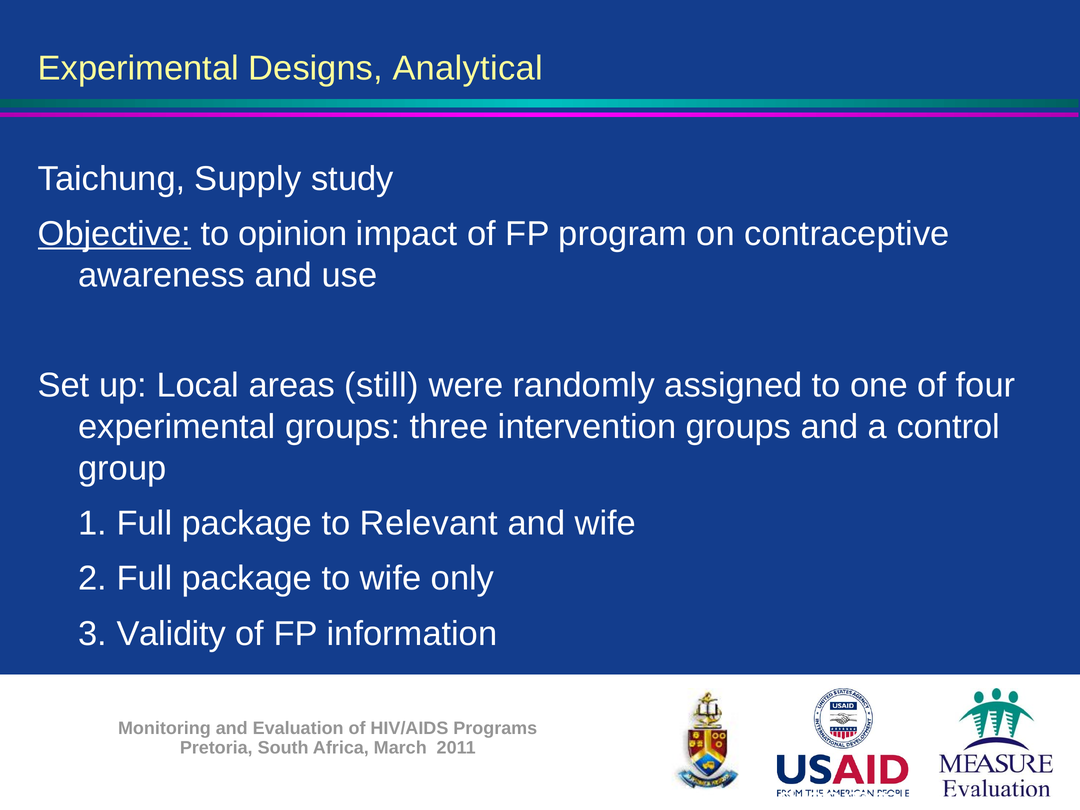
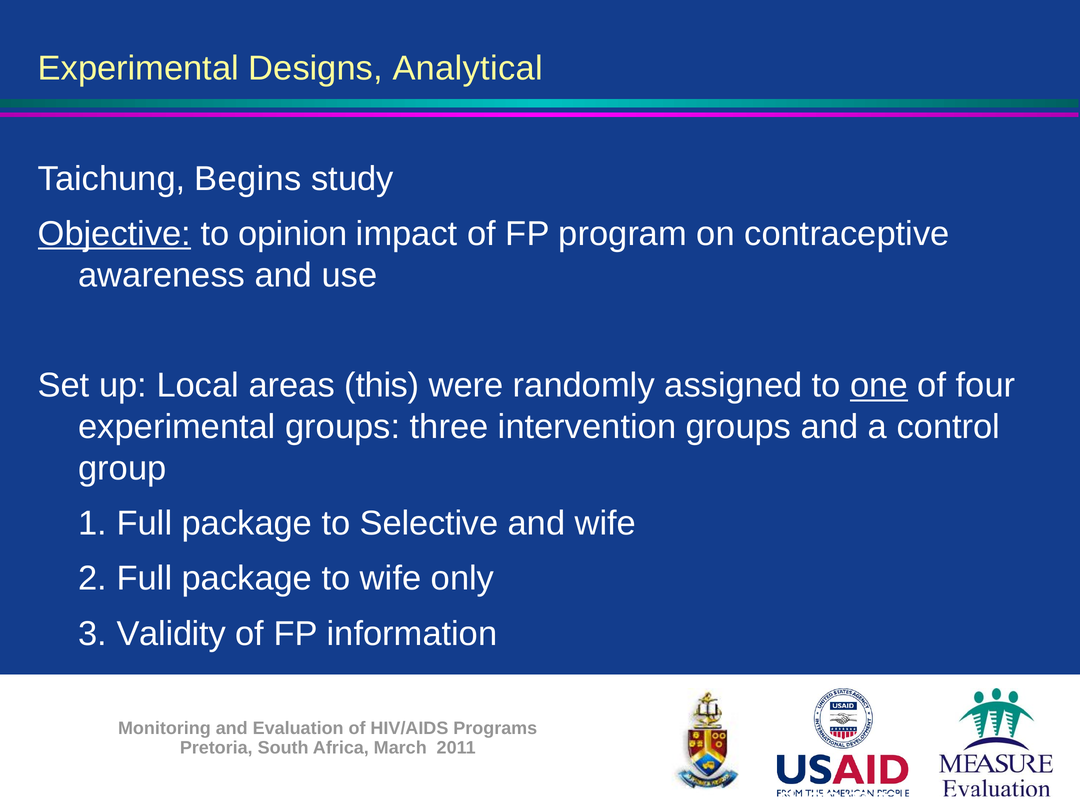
Supply: Supply -> Begins
still: still -> this
one underline: none -> present
Relevant: Relevant -> Selective
